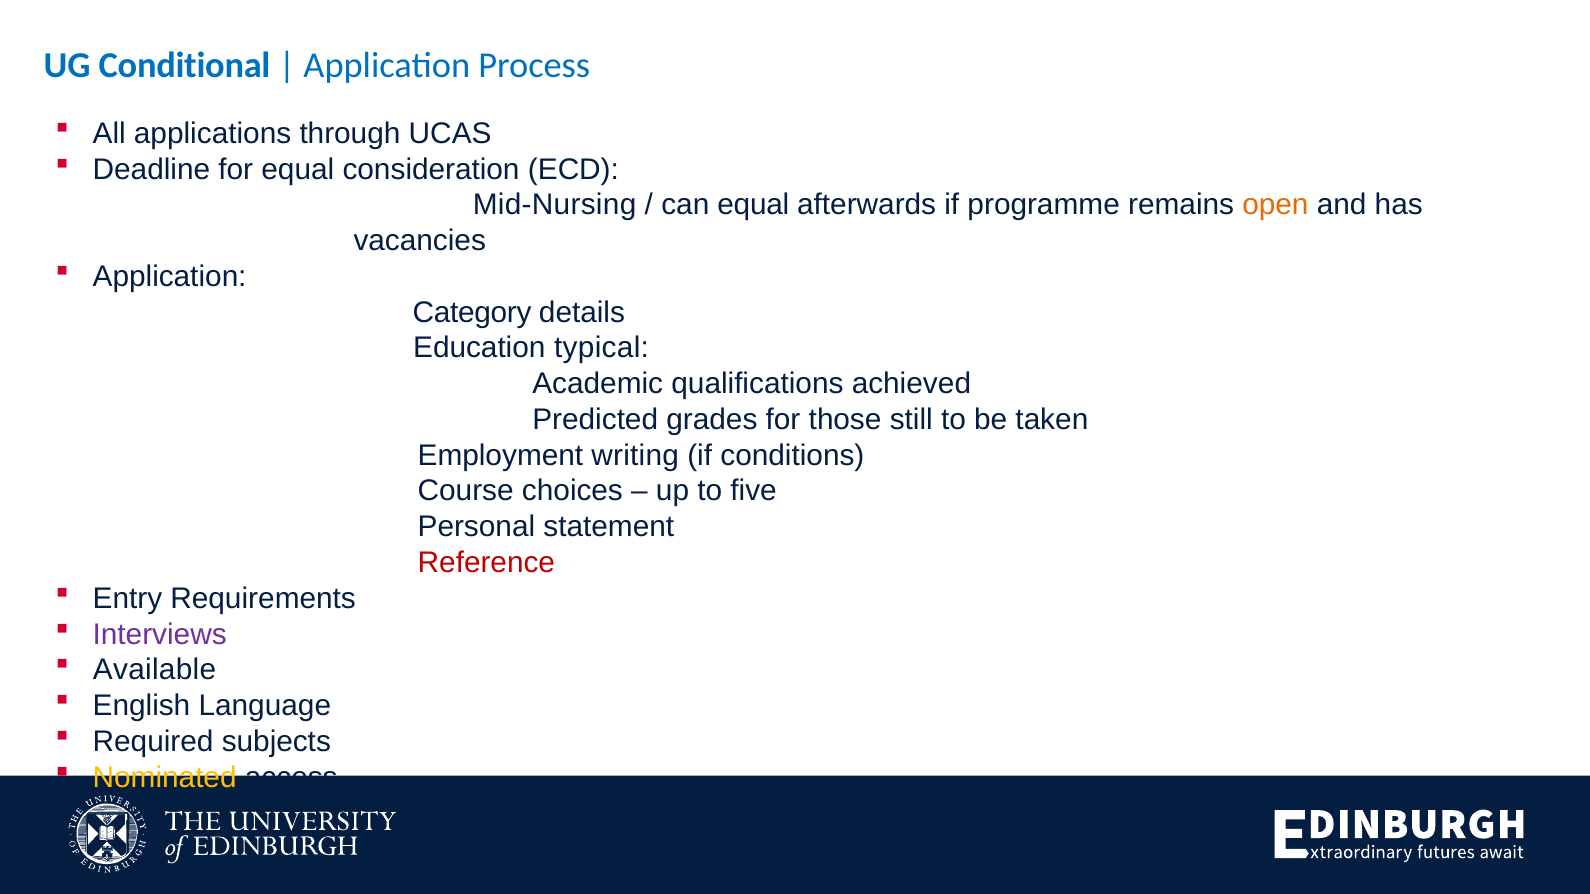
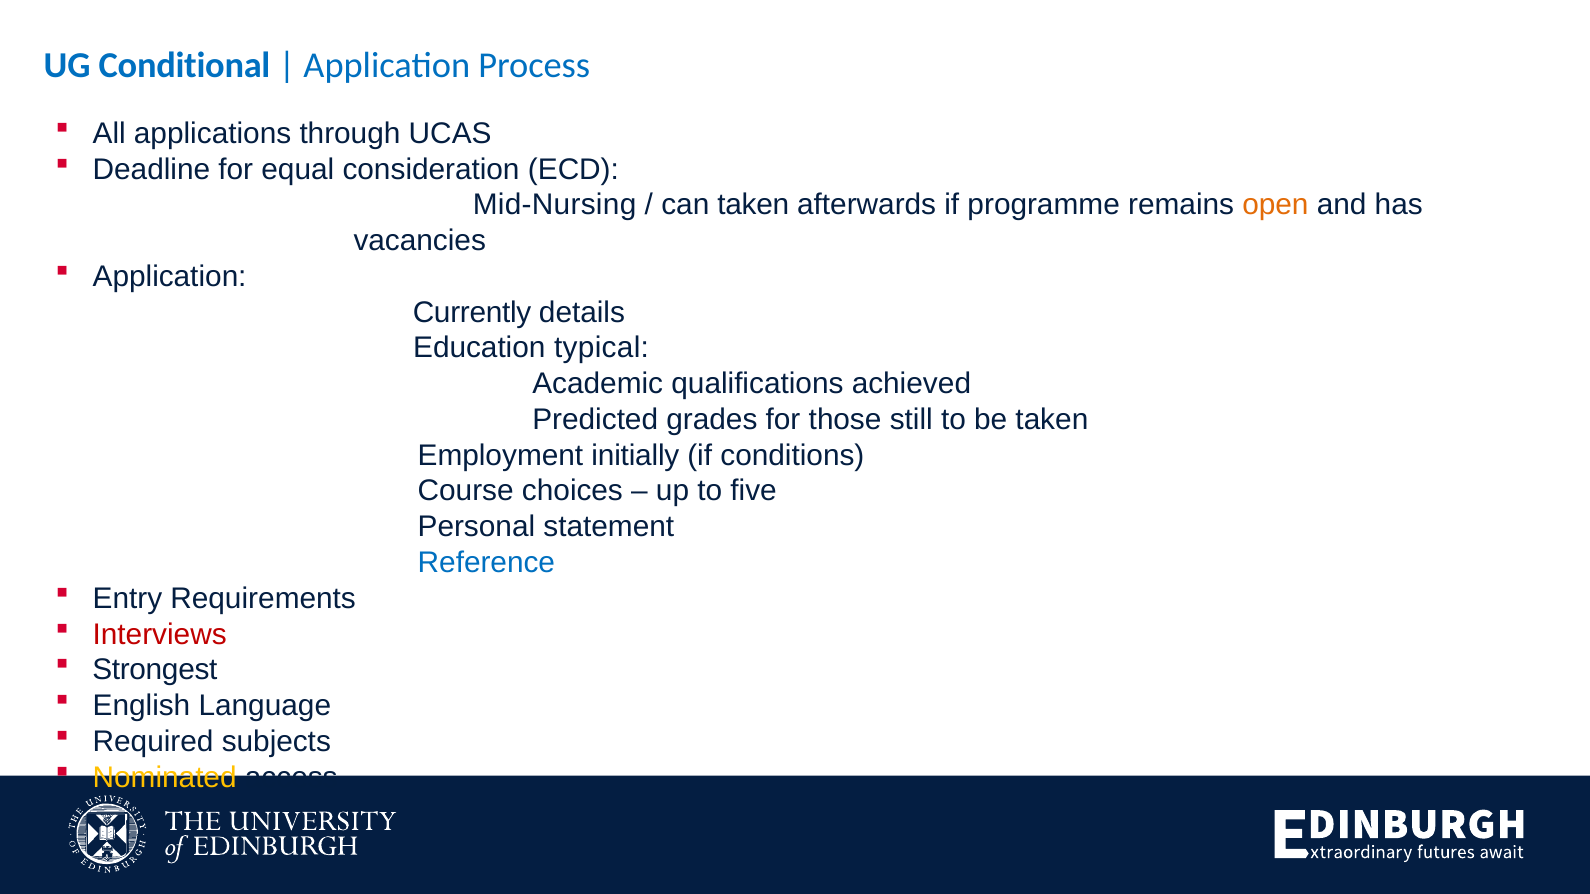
can equal: equal -> taken
Category: Category -> Currently
writing: writing -> initially
Reference colour: red -> blue
Interviews colour: purple -> red
Available: Available -> Strongest
